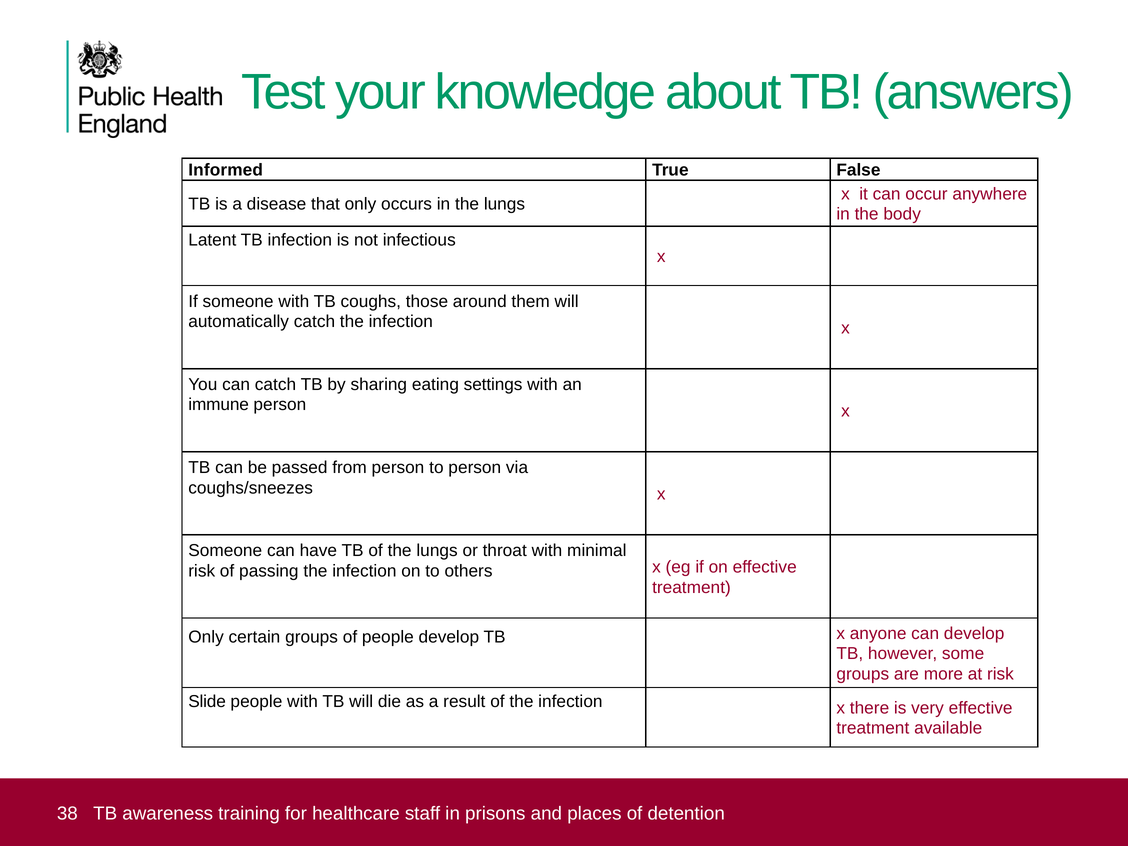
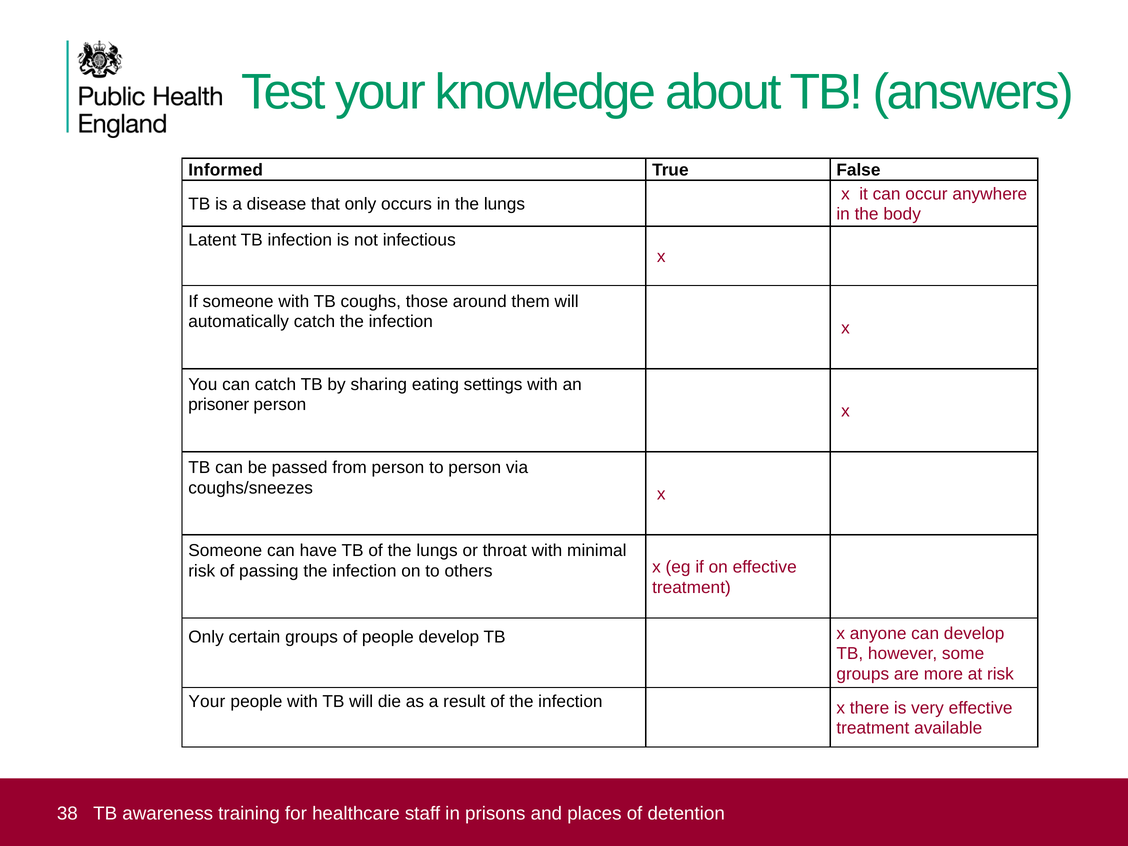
immune: immune -> prisoner
Slide at (207, 702): Slide -> Your
